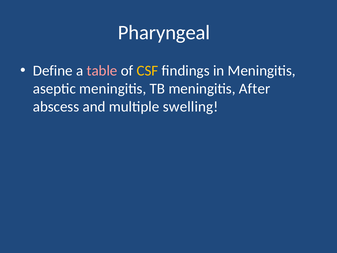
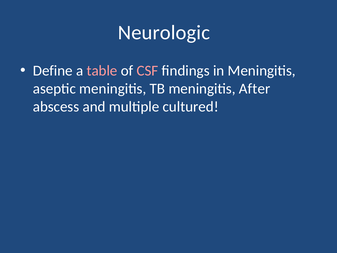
Pharyngeal: Pharyngeal -> Neurologic
CSF colour: yellow -> pink
swelling: swelling -> cultured
